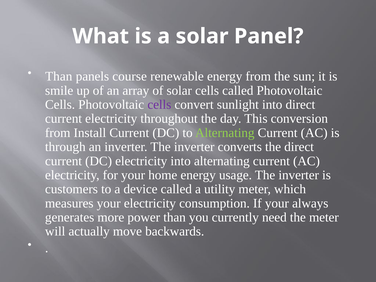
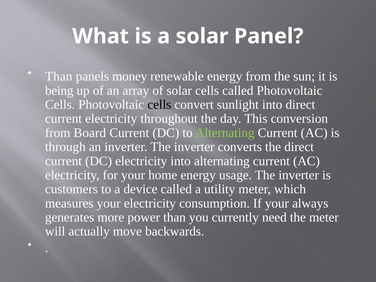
course: course -> money
smile: smile -> being
cells at (159, 105) colour: purple -> black
Install: Install -> Board
